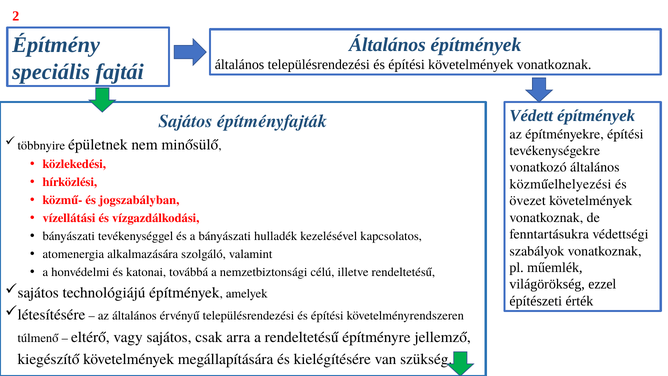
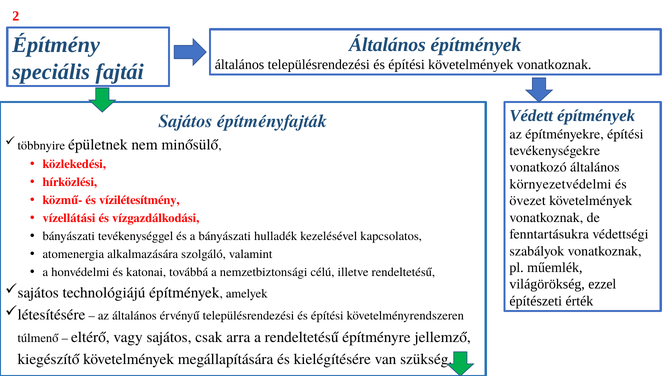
közműelhelyezési: közműelhelyezési -> környezetvédelmi
jogszabályban: jogszabályban -> vízilétesítmény
